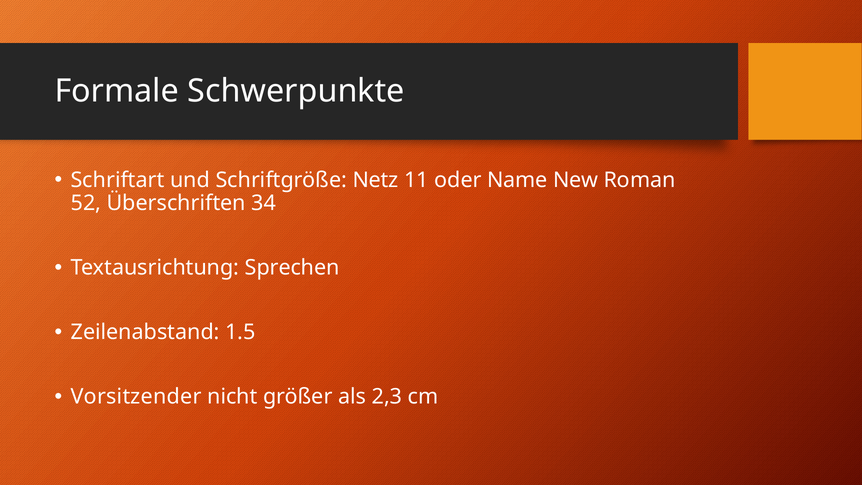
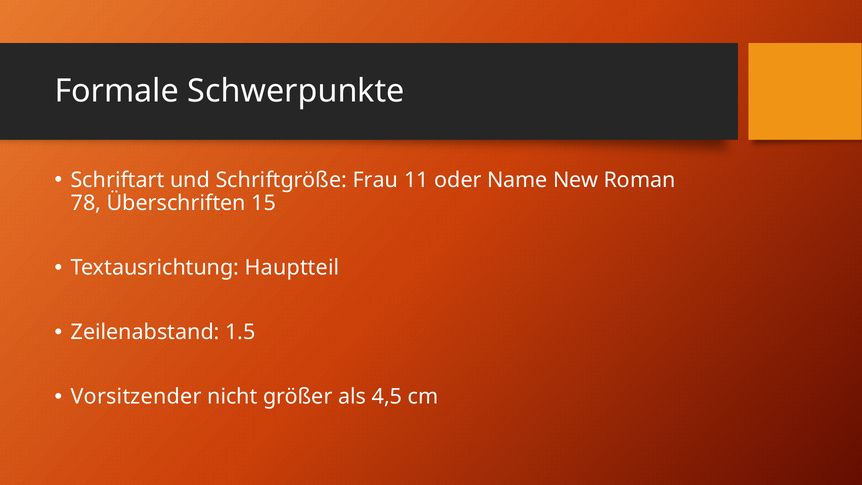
Netz: Netz -> Frau
52: 52 -> 78
34: 34 -> 15
Sprechen: Sprechen -> Hauptteil
2,3: 2,3 -> 4,5
